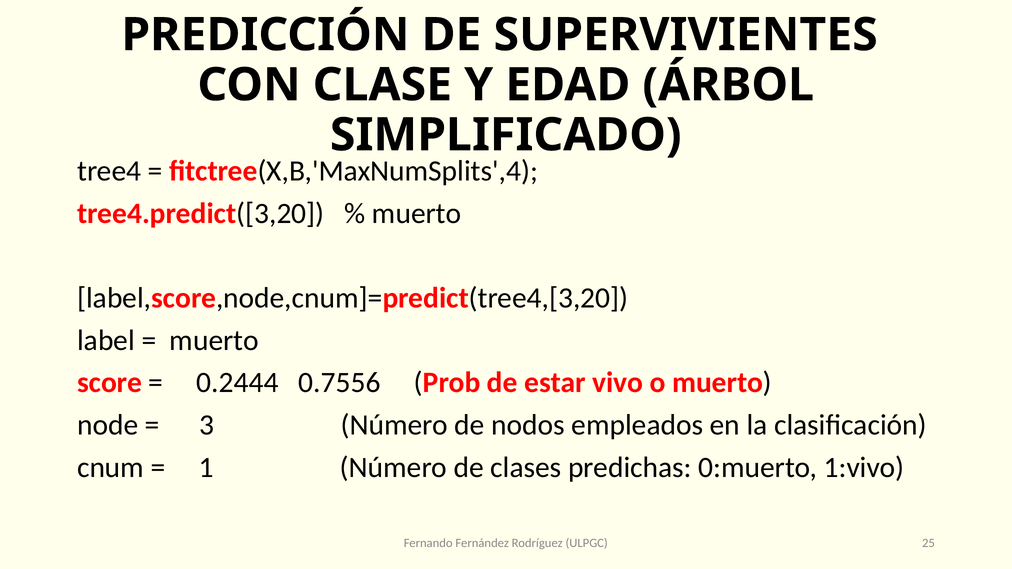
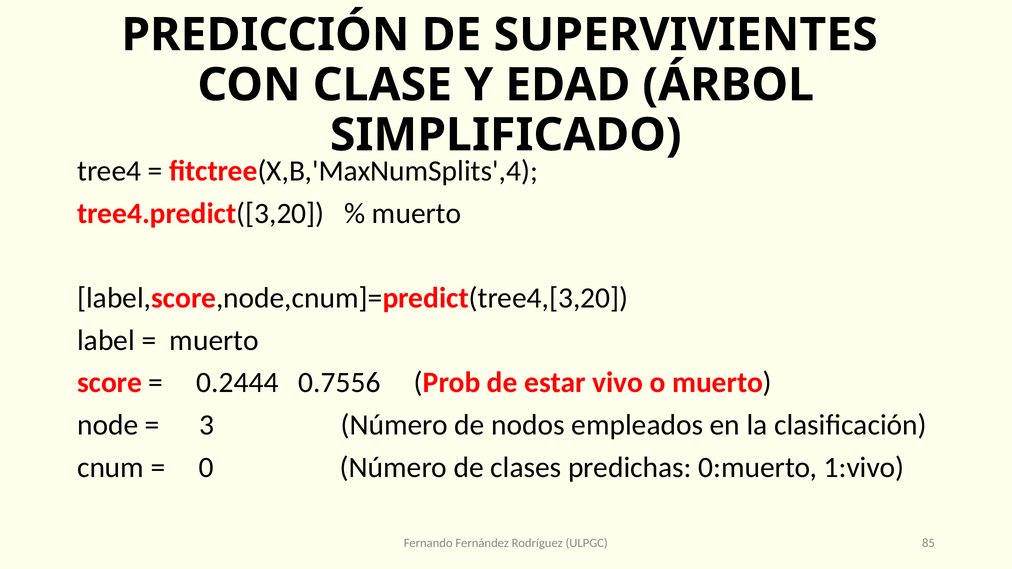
1: 1 -> 0
25: 25 -> 85
